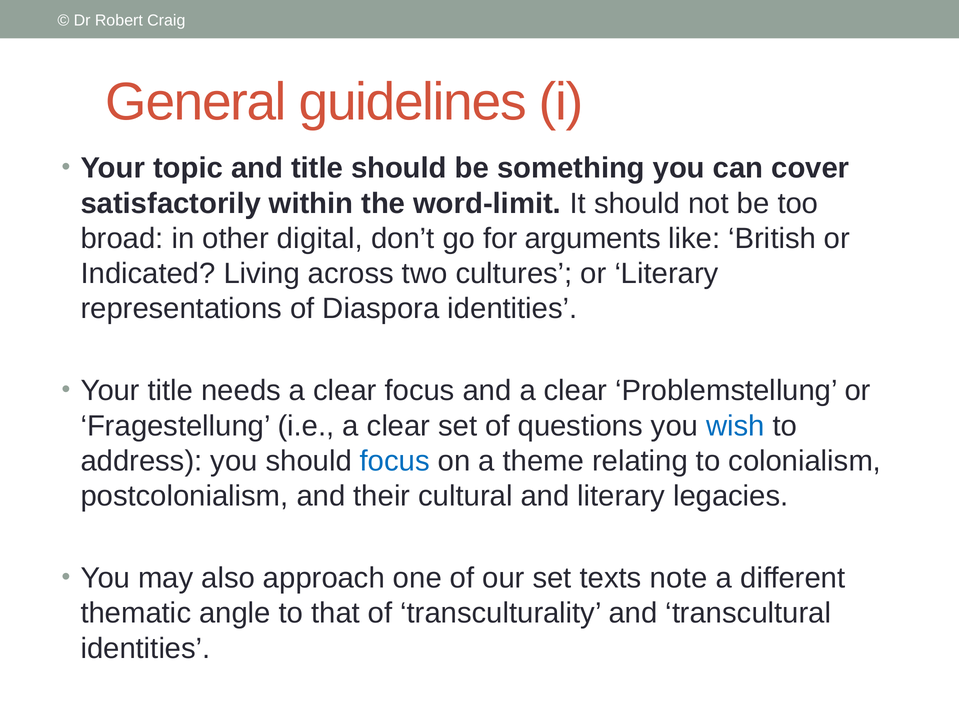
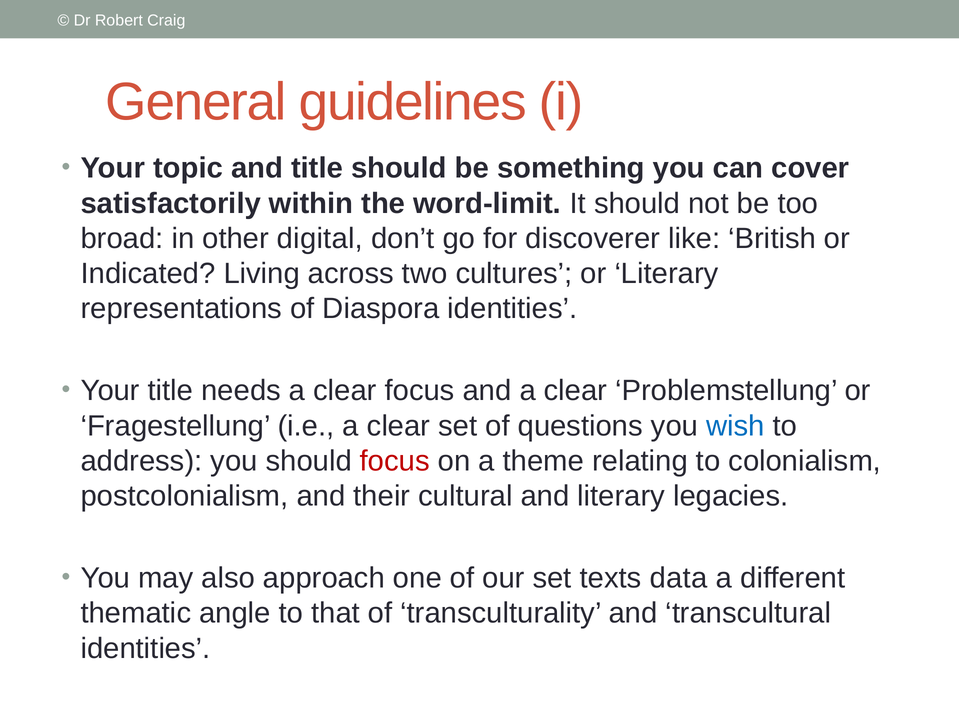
arguments: arguments -> discoverer
focus at (395, 461) colour: blue -> red
note: note -> data
